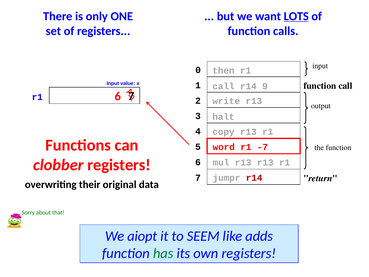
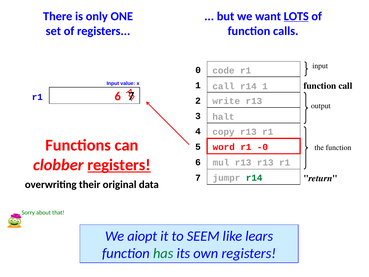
then: then -> code
r14 9: 9 -> 1
-7: -7 -> -0
registers at (119, 165) underline: none -> present
r14 at (254, 178) colour: red -> green
adds: adds -> lears
